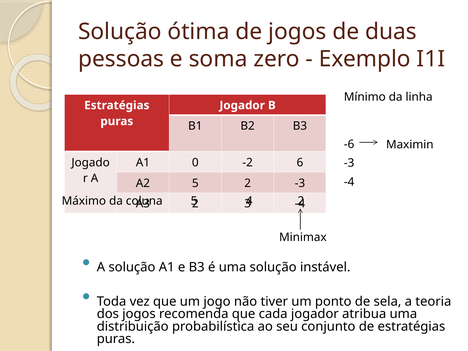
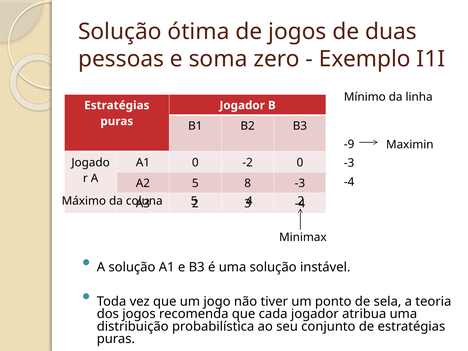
-6: -6 -> -9
-2 6: 6 -> 0
5 2: 2 -> 8
